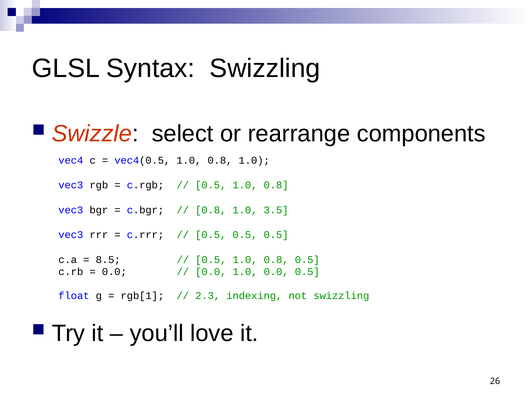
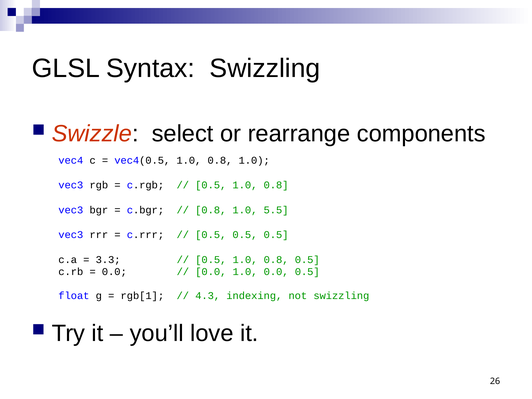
3.5: 3.5 -> 5.5
8.5: 8.5 -> 3.3
2.3: 2.3 -> 4.3
